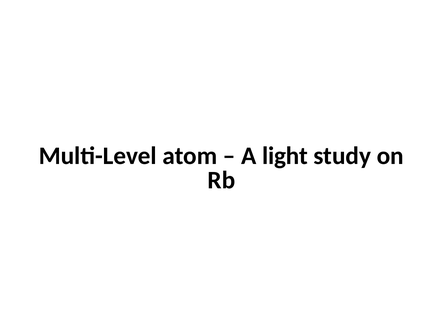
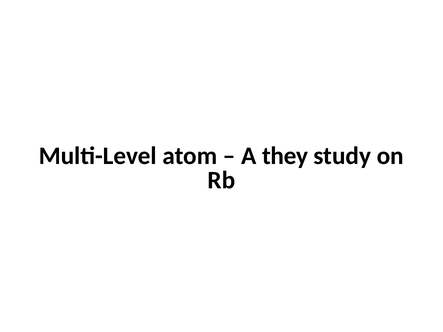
light: light -> they
